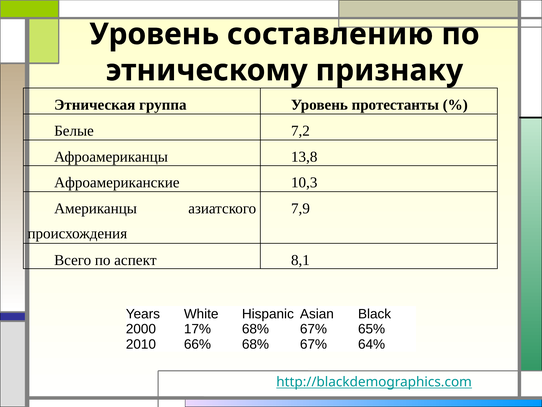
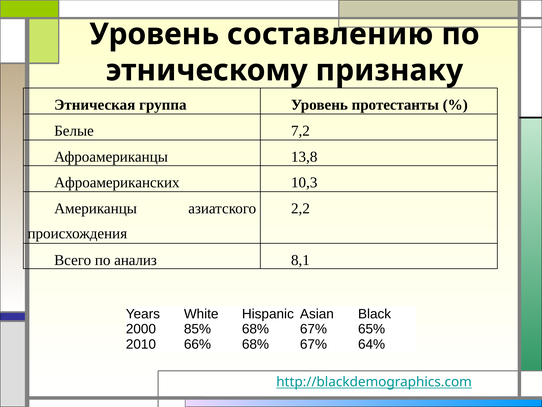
Афроамериканские: Афроамериканские -> Афроамериканских
7,9: 7,9 -> 2,2
аспект: аспект -> анализ
17%: 17% -> 85%
